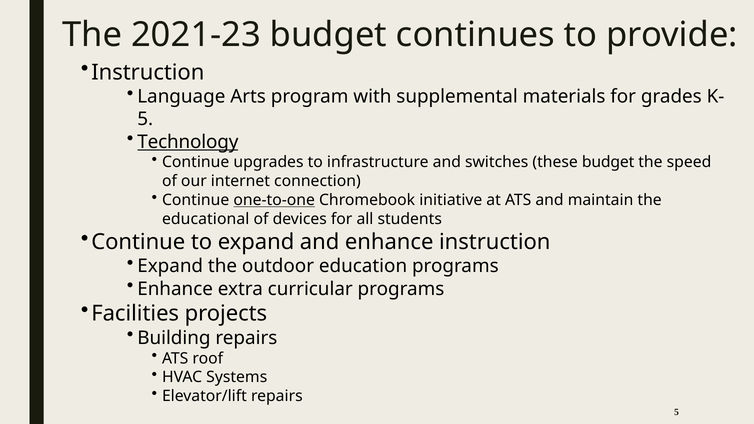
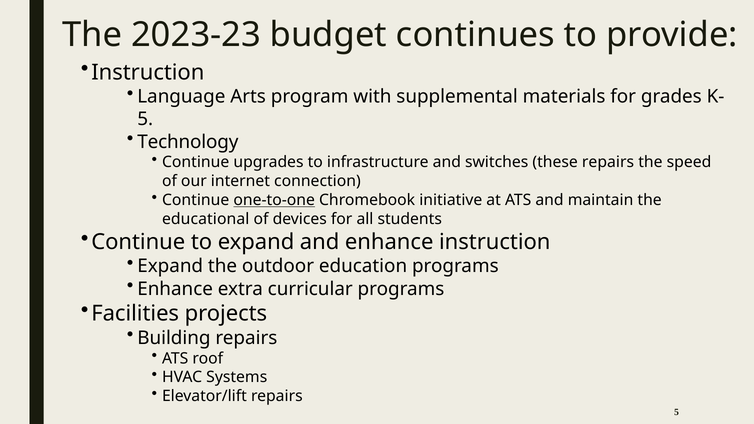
2021-23: 2021-23 -> 2023-23
Technology underline: present -> none
these budget: budget -> repairs
